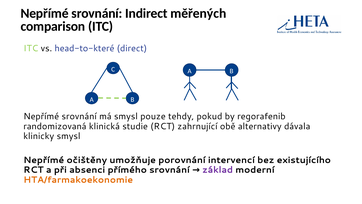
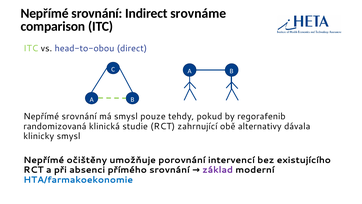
měřených: měřených -> srovnáme
head-to-které: head-to-které -> head-to-obou
HTA/farmakoekonomie colour: orange -> blue
